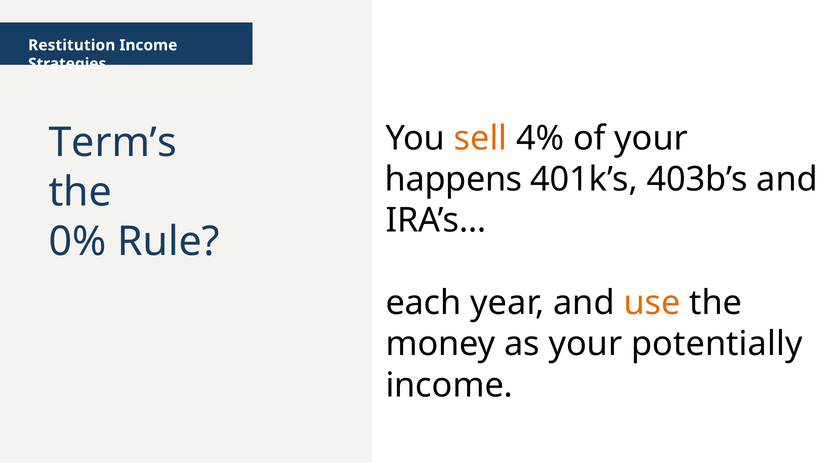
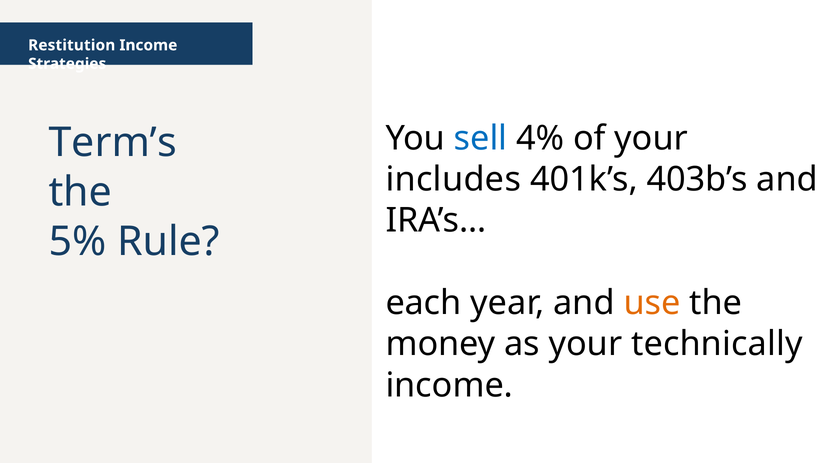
sell colour: orange -> blue
happens: happens -> includes
0%: 0% -> 5%
potentially: potentially -> technically
